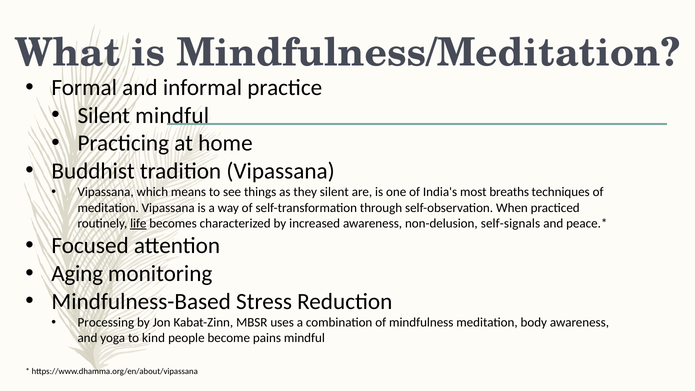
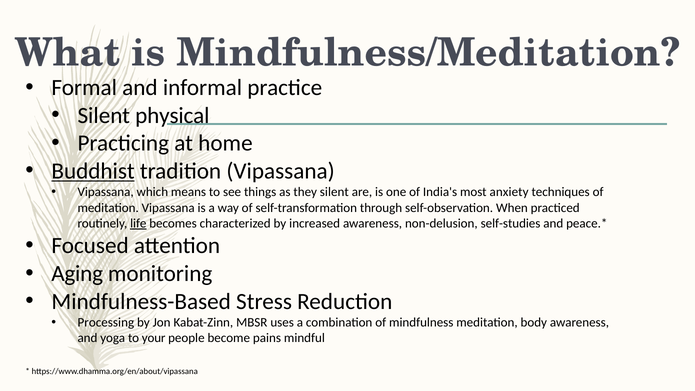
Silent mindful: mindful -> physical
Buddhist underline: none -> present
breaths: breaths -> anxiety
self-signals: self-signals -> self-studies
kind: kind -> your
